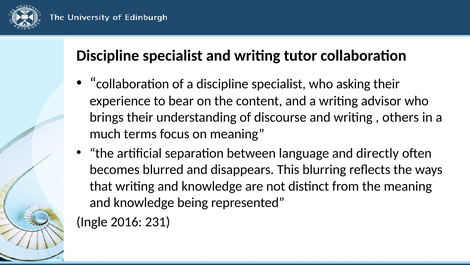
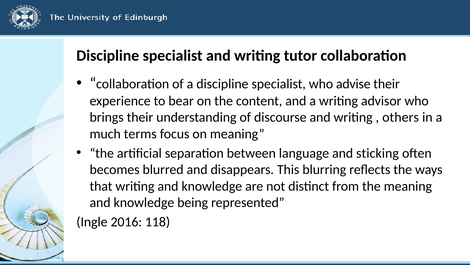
asking: asking -> advise
directly: directly -> sticking
231: 231 -> 118
